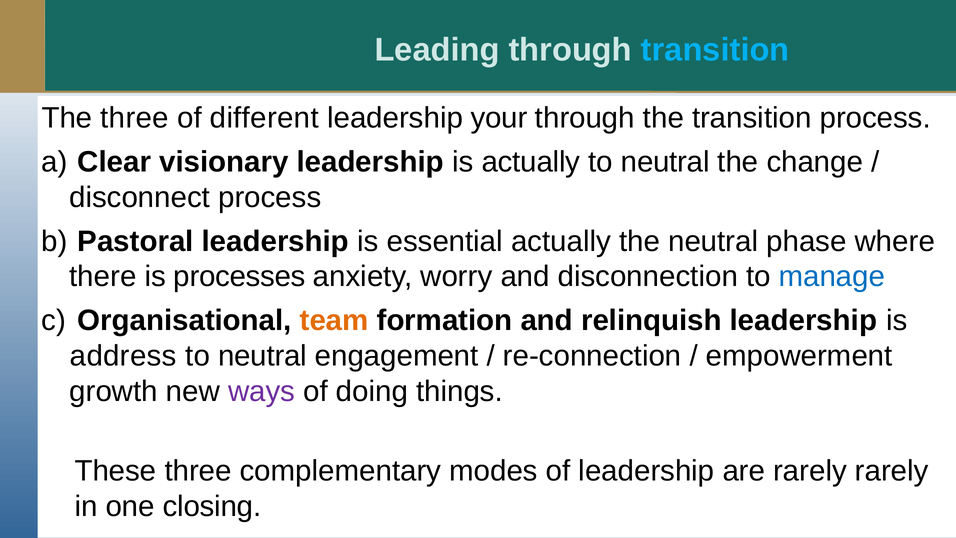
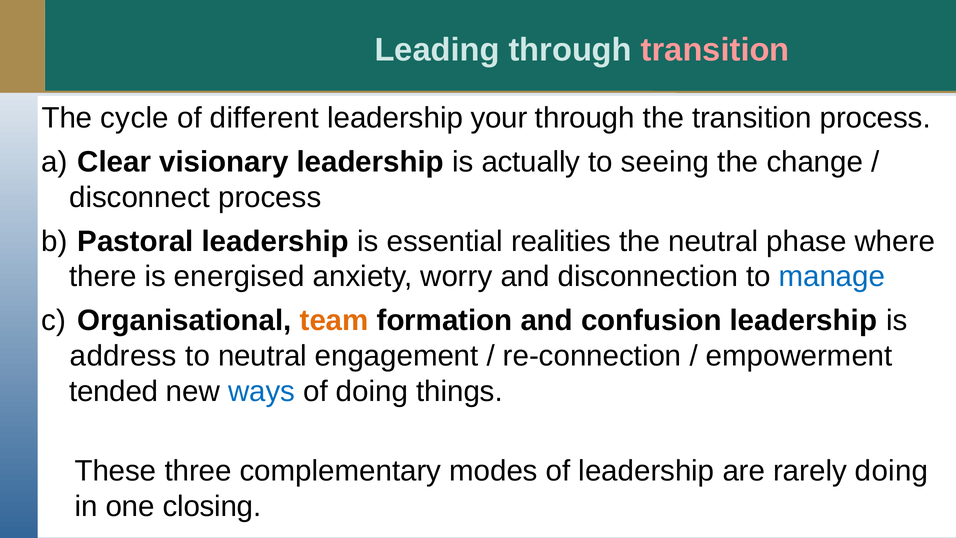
transition at (715, 50) colour: light blue -> pink
The three: three -> cycle
neutral at (665, 162): neutral -> seeing
essential actually: actually -> realities
processes: processes -> energised
relinquish: relinquish -> confusion
growth: growth -> tended
ways colour: purple -> blue
rarely rarely: rarely -> doing
